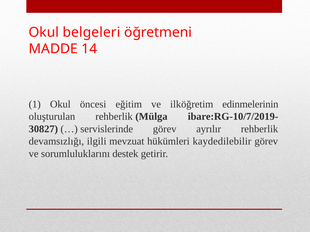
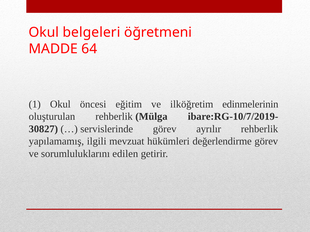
14: 14 -> 64
devamsızlığı: devamsızlığı -> yapılamamış
kaydedilebilir: kaydedilebilir -> değerlendirme
destek: destek -> edilen
